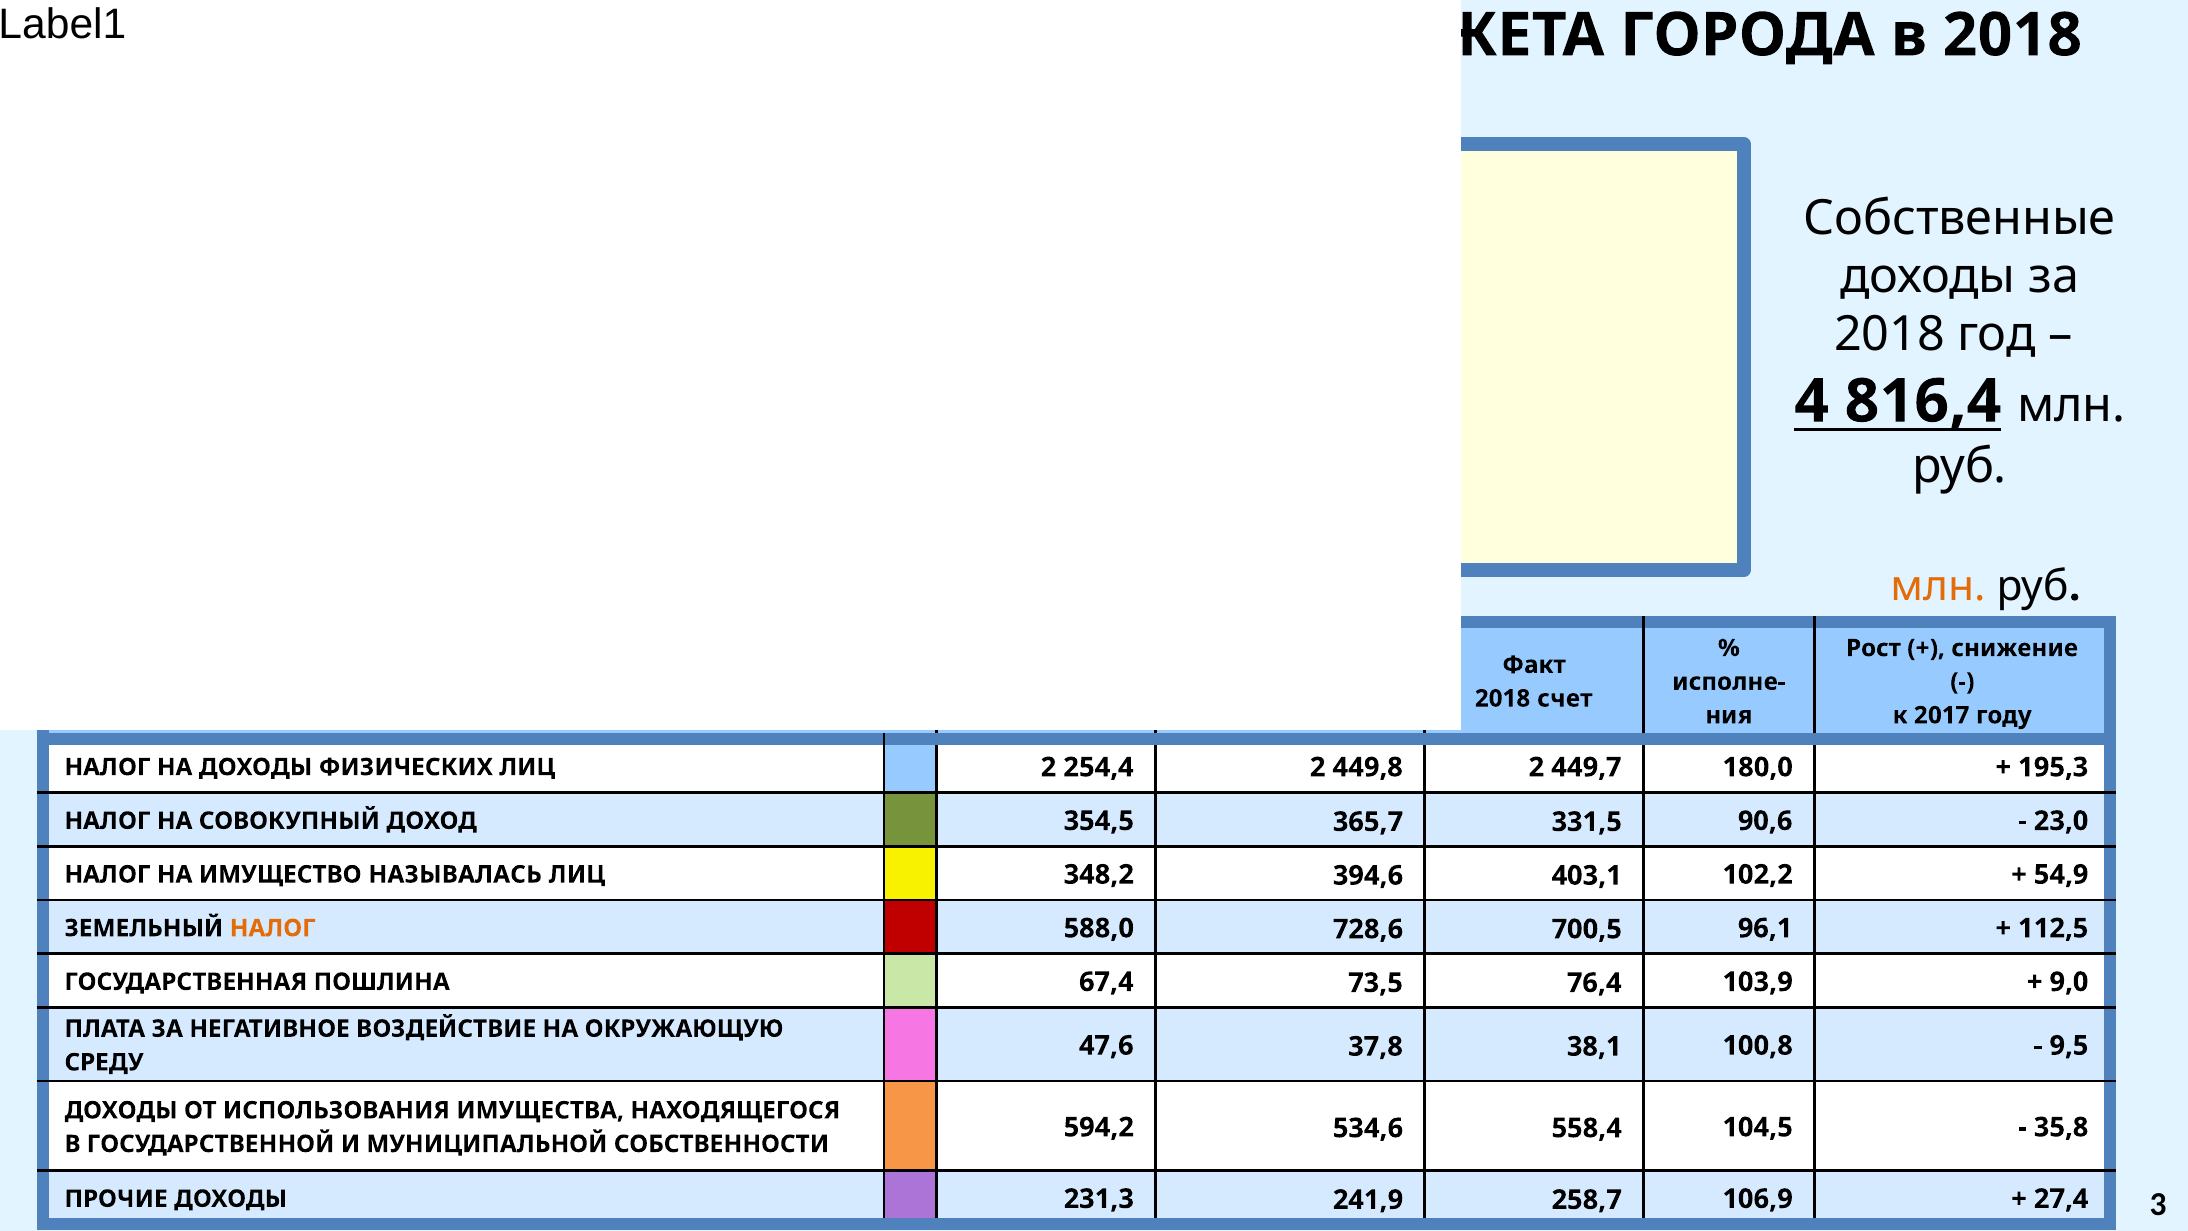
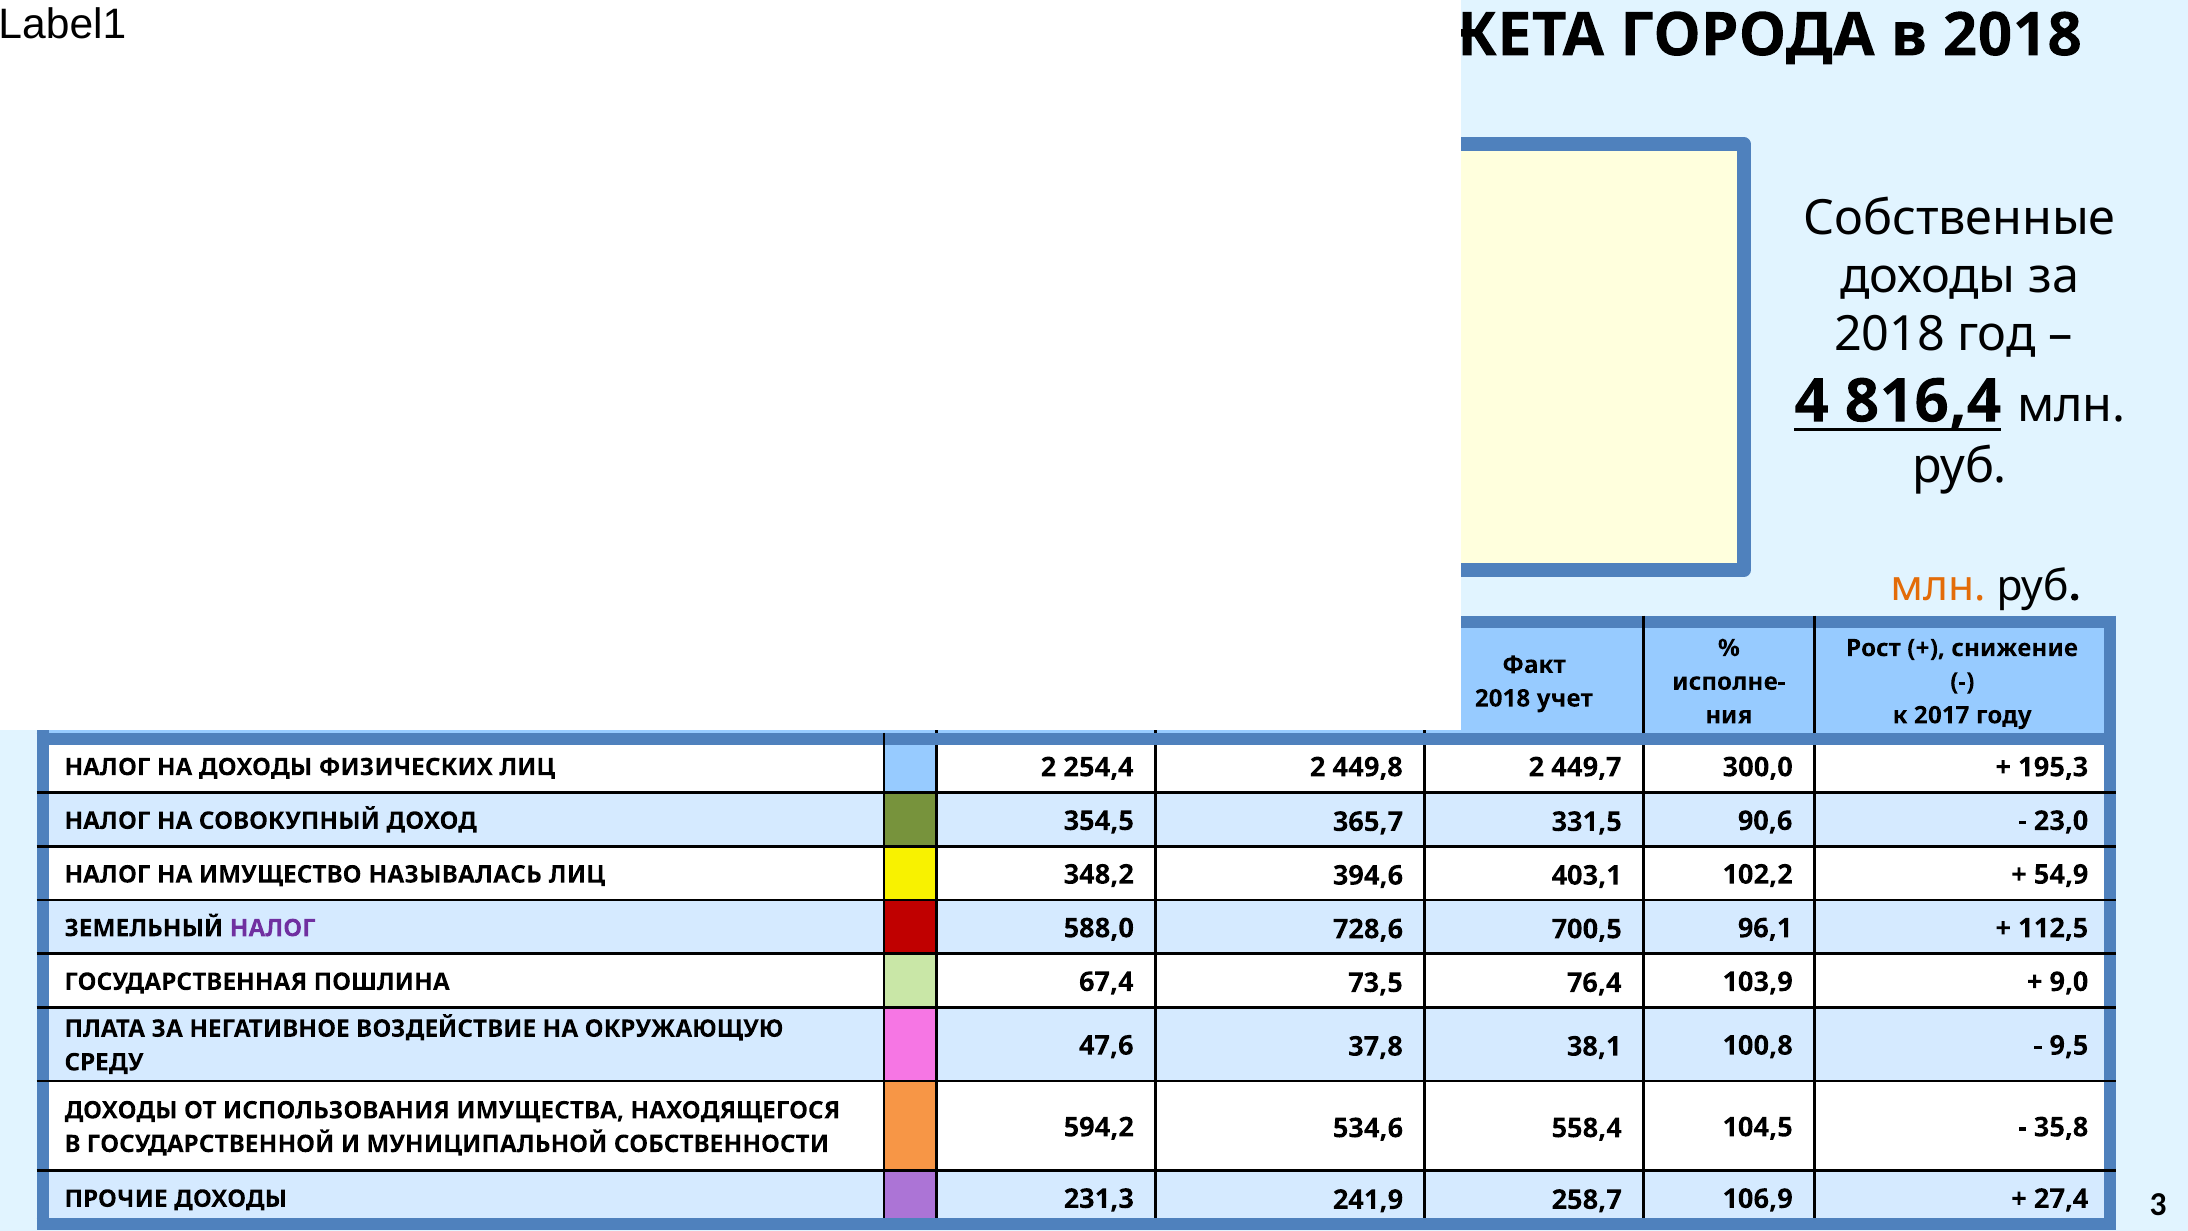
счет: счет -> учет
180,0: 180,0 -> 300,0
НАЛОГ at (273, 928) colour: orange -> purple
